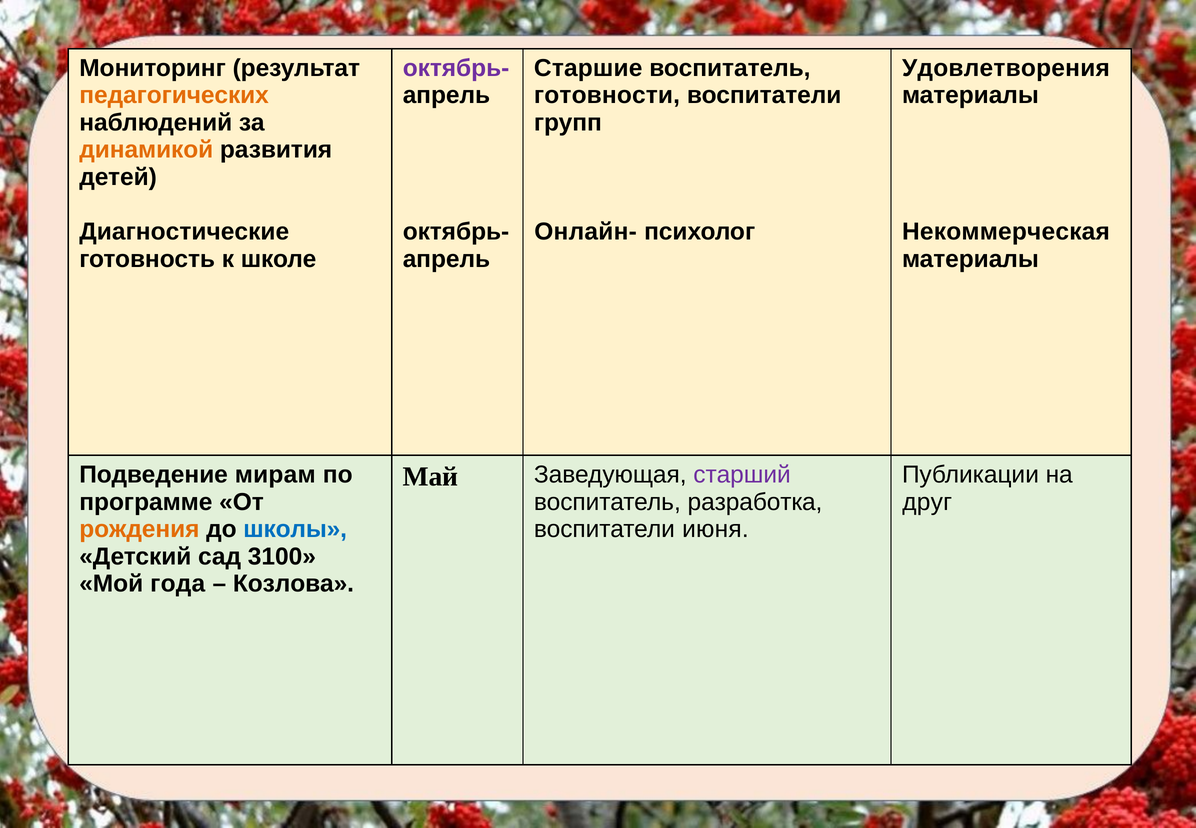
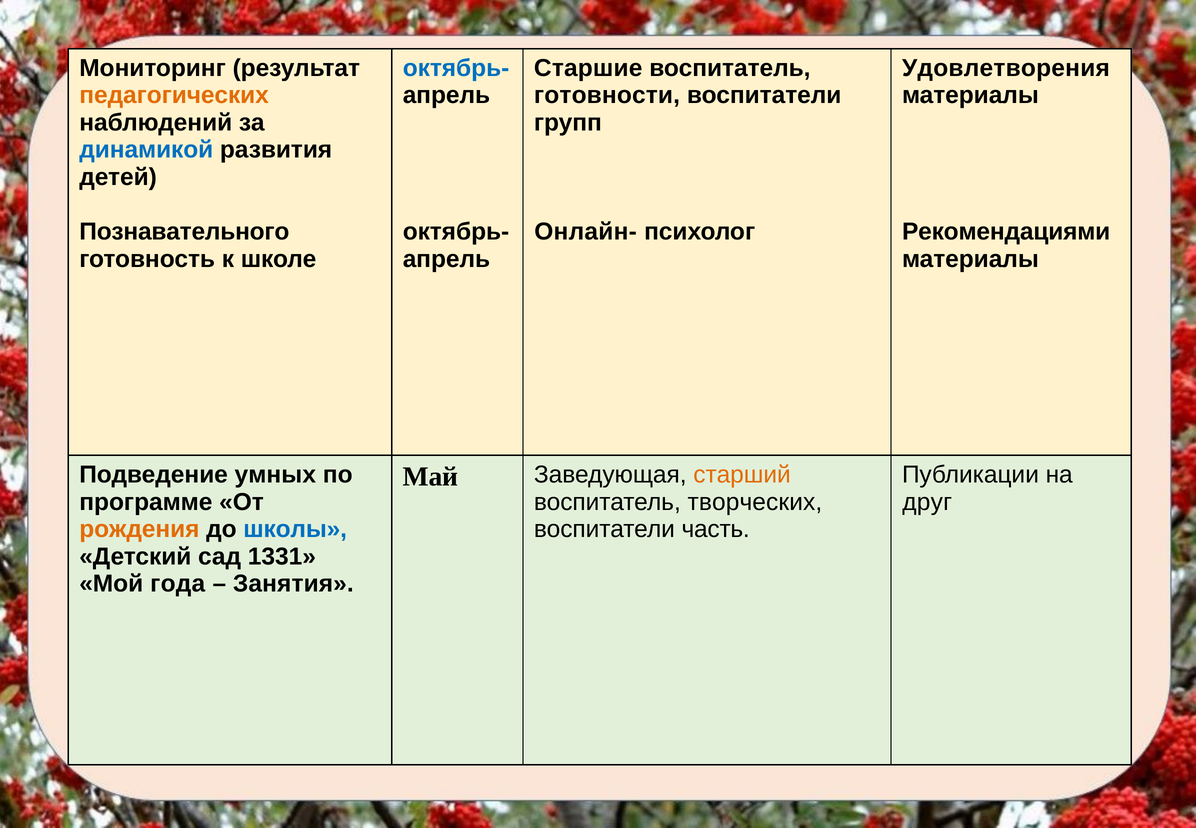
октябрь- at (456, 68) colour: purple -> blue
динамикой colour: orange -> blue
Диагностические: Диагностические -> Познавательного
Некоммерческая: Некоммерческая -> Рекомендациями
мирам: мирам -> умных
старший colour: purple -> orange
разработка: разработка -> творческих
июня: июня -> часть
3100: 3100 -> 1331
Козлова: Козлова -> Занятия
